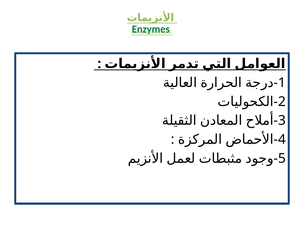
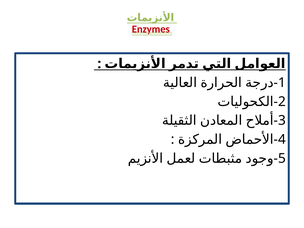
Enzymes colour: green -> red
